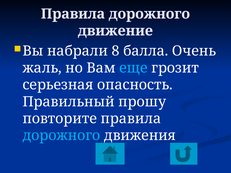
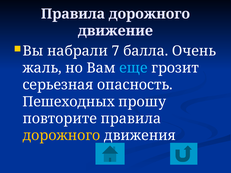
8: 8 -> 7
Правильный: Правильный -> Пешеходных
дорожного at (61, 136) colour: light blue -> yellow
